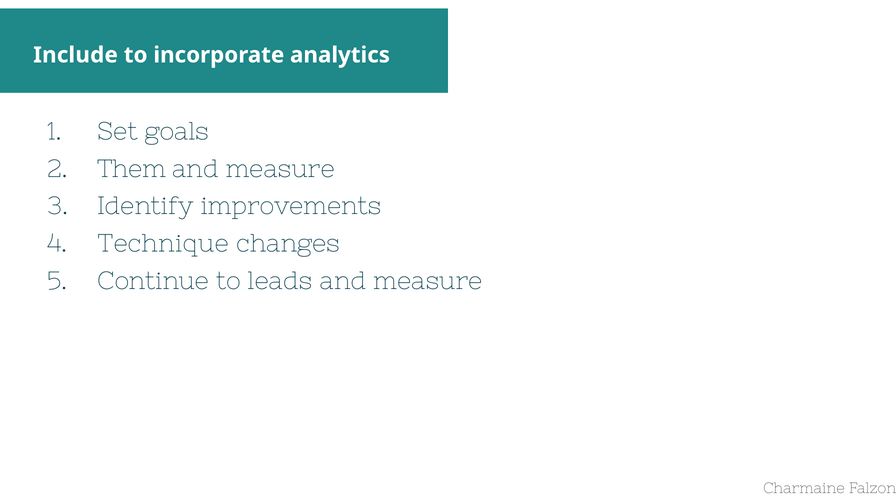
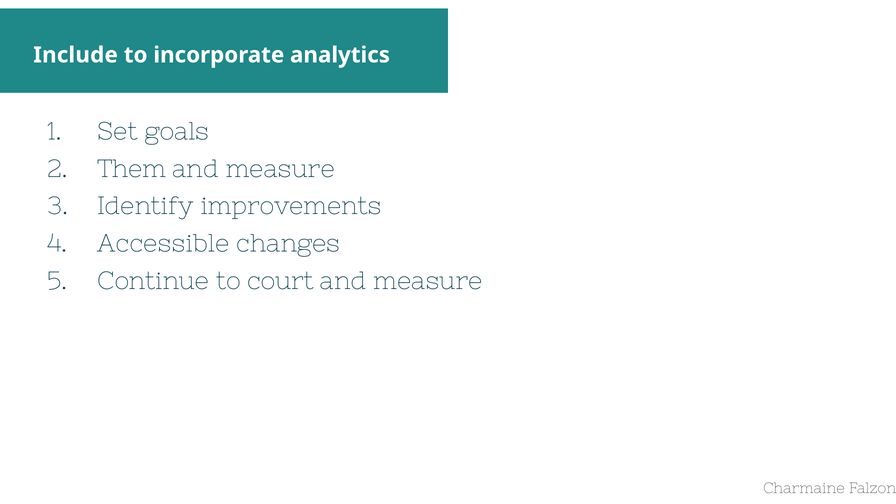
Technique: Technique -> Accessible
leads: leads -> court
